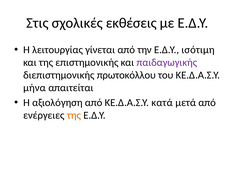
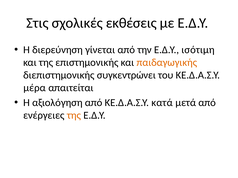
λειτουργίας: λειτουργίας -> διερεύνηση
παιδαγωγικής colour: purple -> orange
πρωτοκόλλου: πρωτοκόλλου -> συγκεντρώνει
μήνα: μήνα -> μέρα
